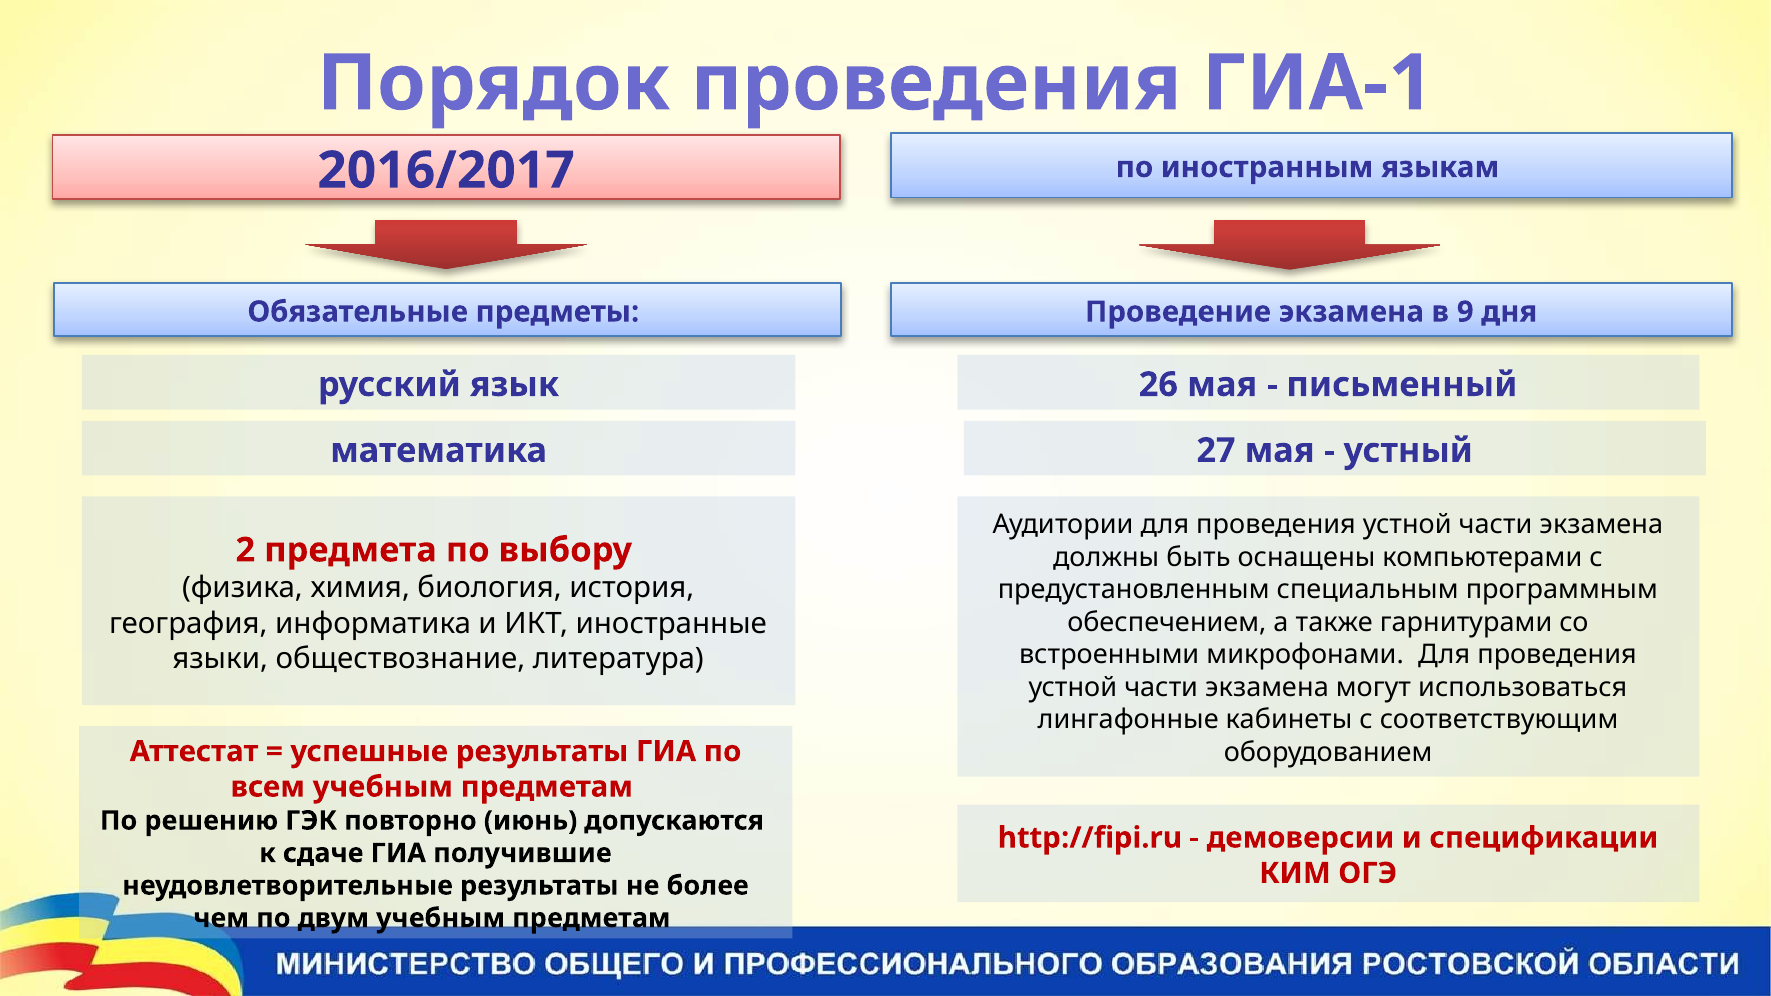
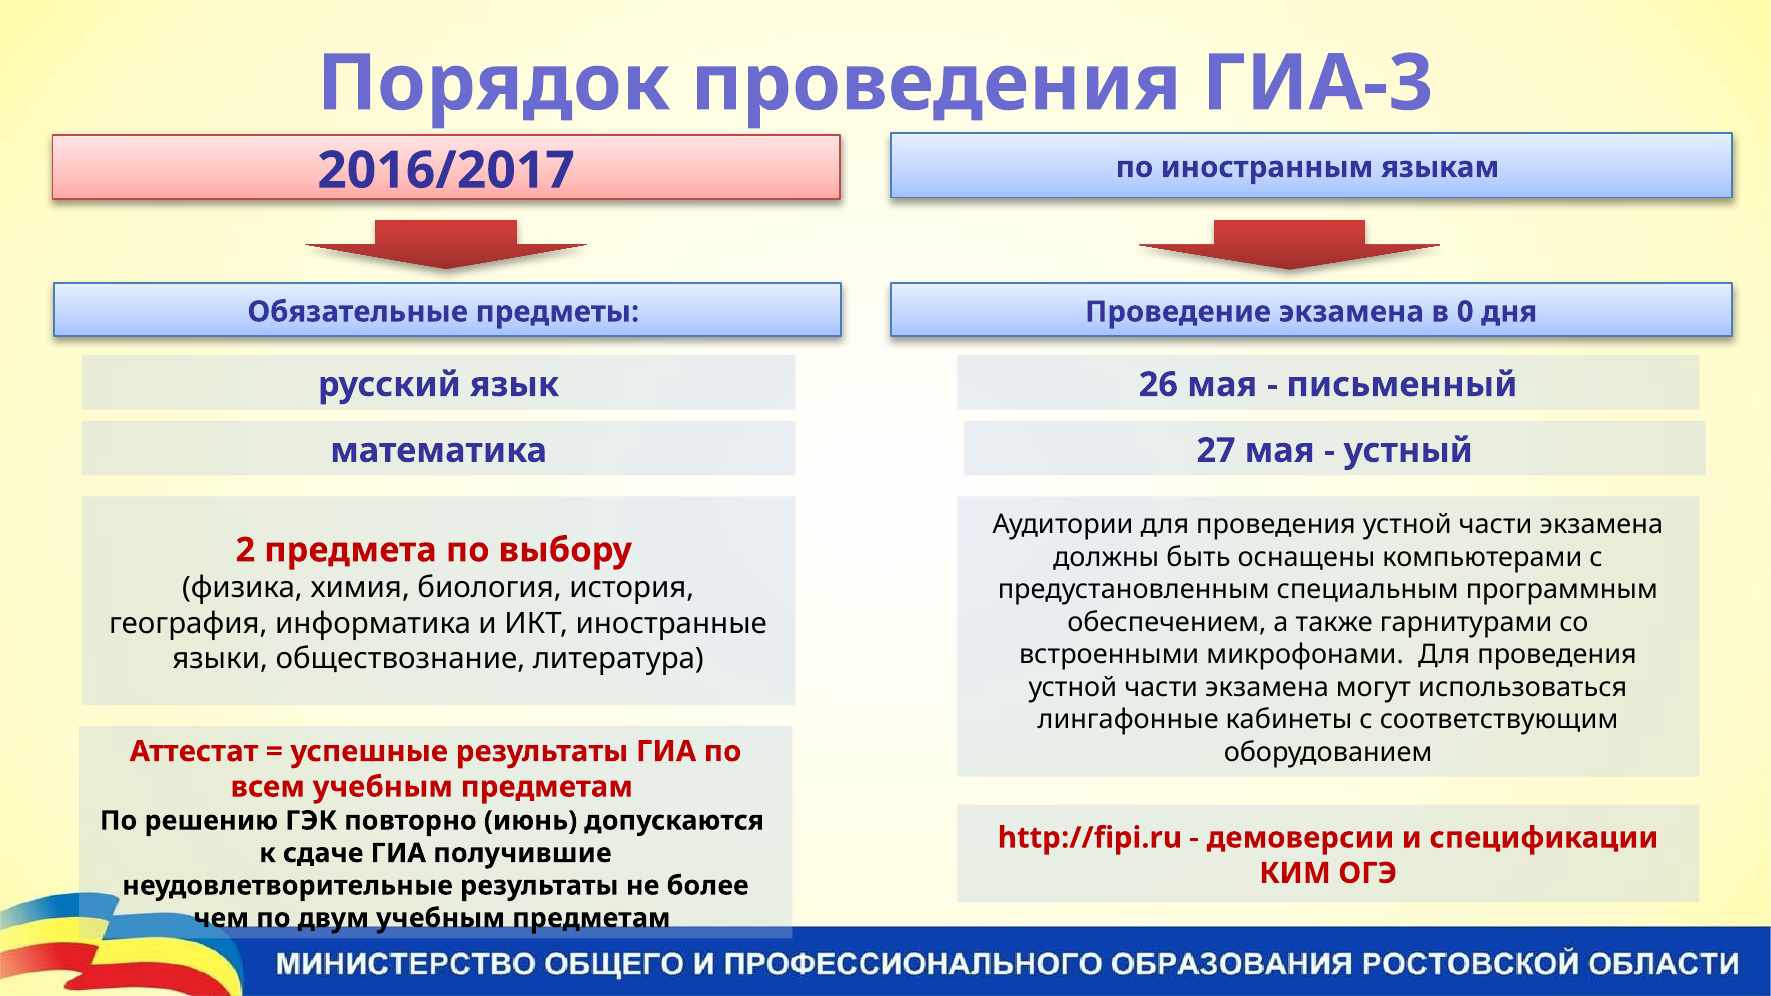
ГИА-1: ГИА-1 -> ГИА-3
9: 9 -> 0
